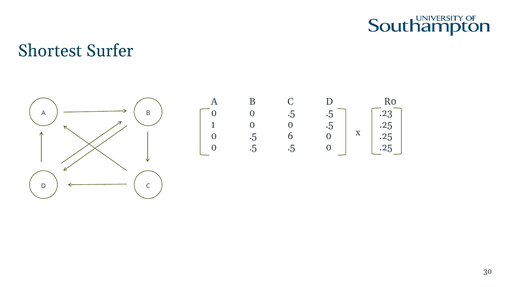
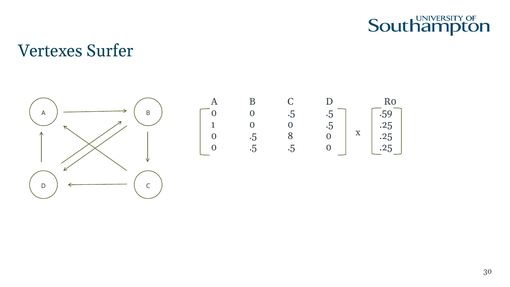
Shortest: Shortest -> Vertexes
.23: .23 -> .59
6: 6 -> 8
